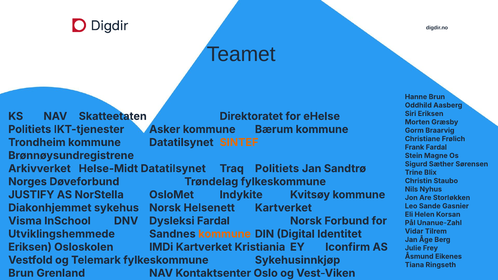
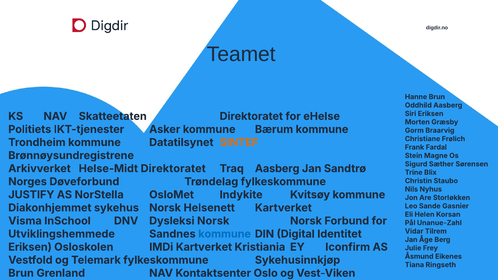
Helse-Midt Datatilsynet: Datatilsynet -> Direktoratet
Traq Politiets: Politiets -> Aasberg
Dysleksi Fardal: Fardal -> Norsk
kommune at (225, 234) colour: orange -> blue
